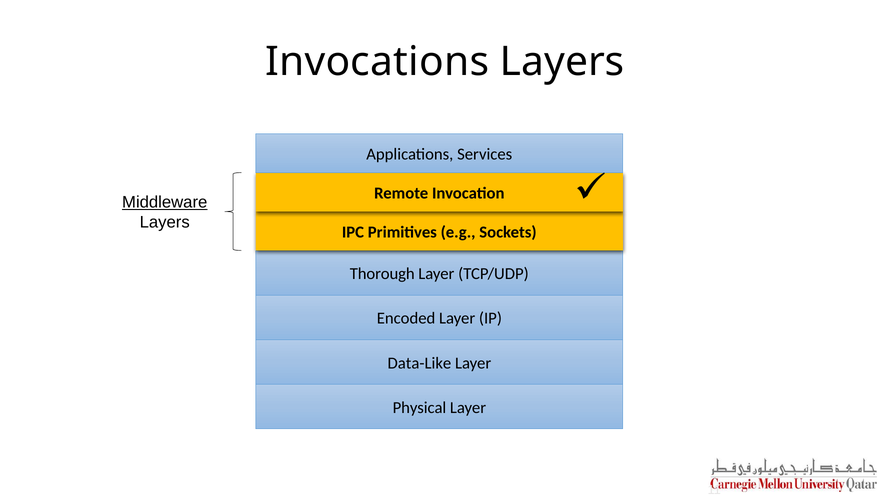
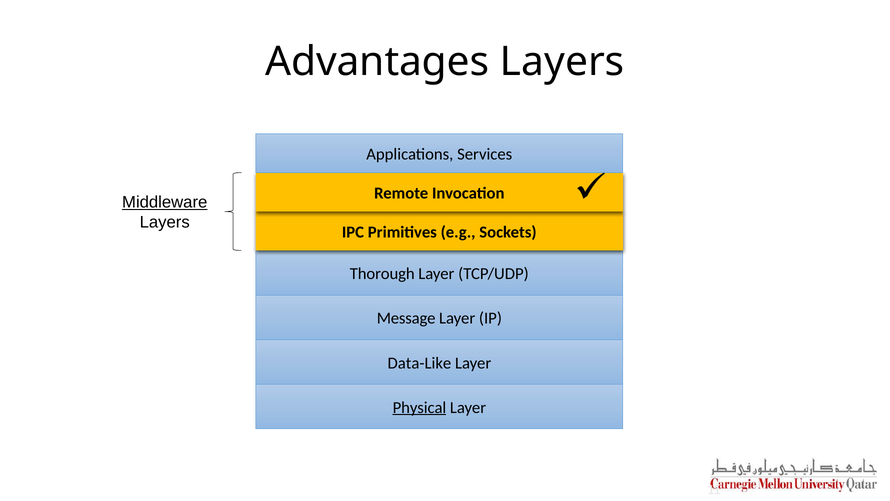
Invocations: Invocations -> Advantages
Encoded: Encoded -> Message
Physical underline: none -> present
